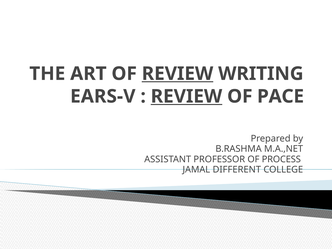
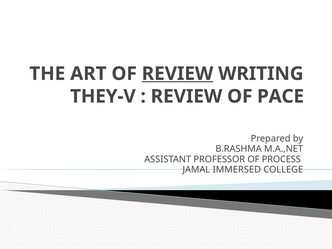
EARS-V: EARS-V -> THEY-V
REVIEW at (186, 96) underline: present -> none
DIFFERENT: DIFFERENT -> IMMERSED
